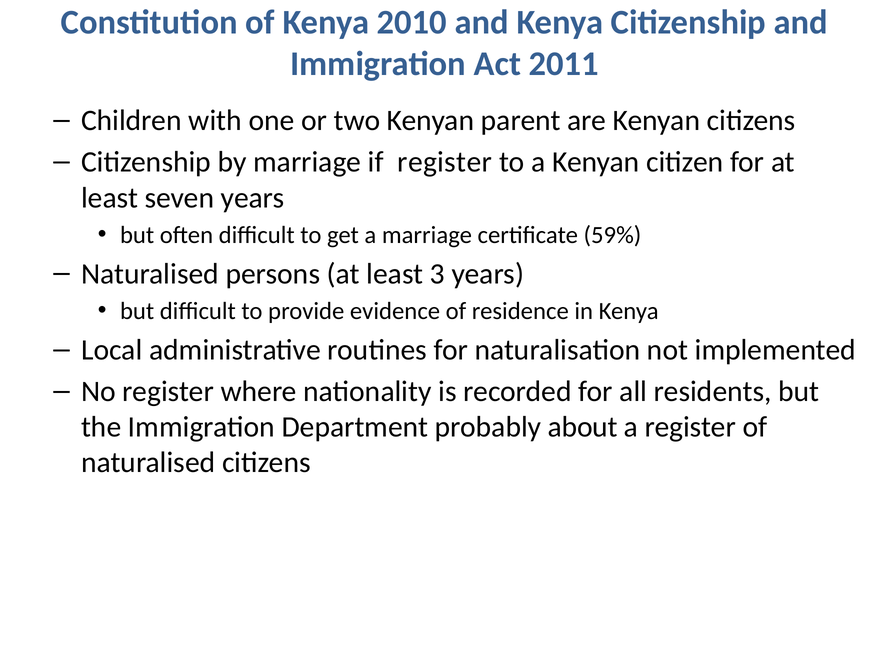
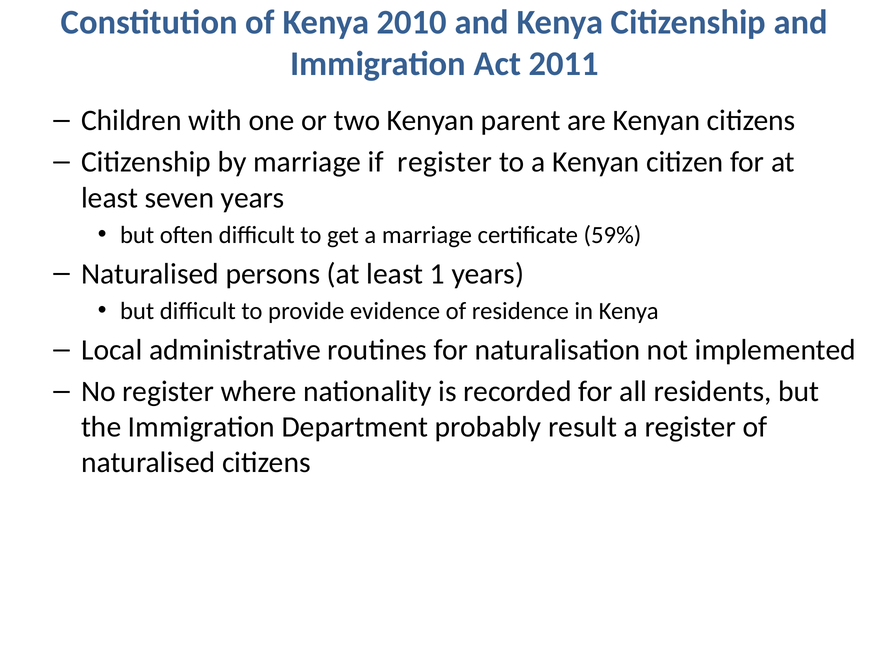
3: 3 -> 1
about: about -> result
